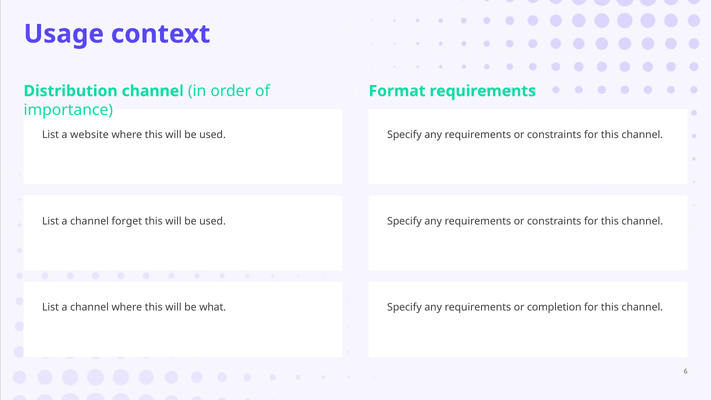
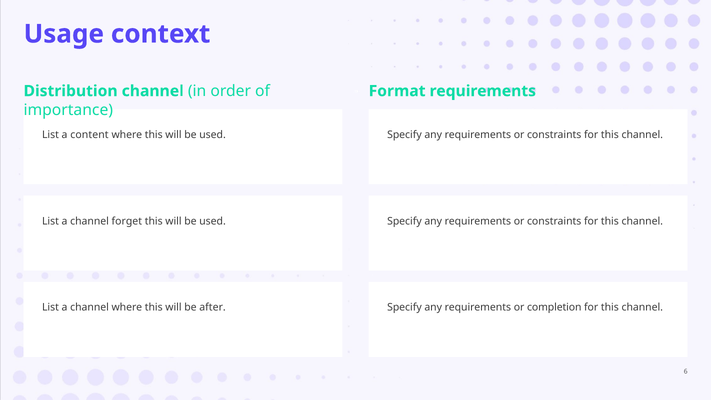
website: website -> content
what: what -> after
